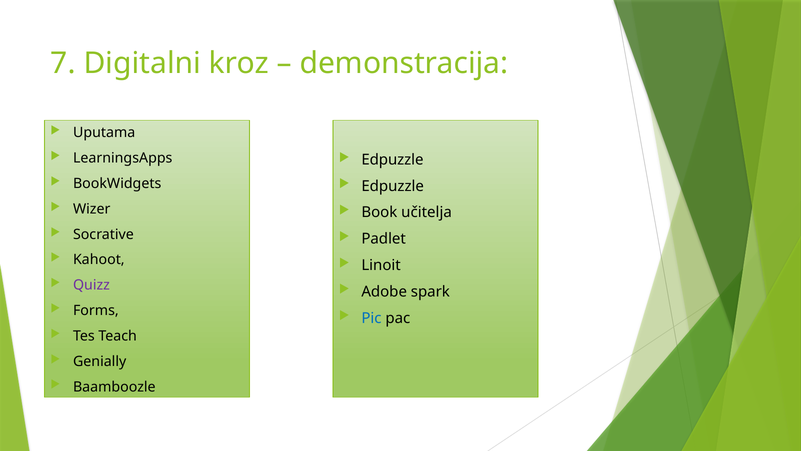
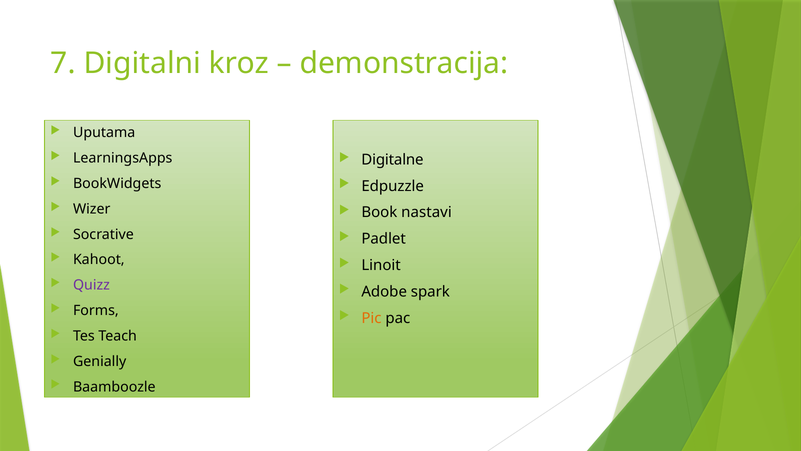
Edpuzzle at (392, 160): Edpuzzle -> Digitalne
učitelja: učitelja -> nastavi
Pic colour: blue -> orange
